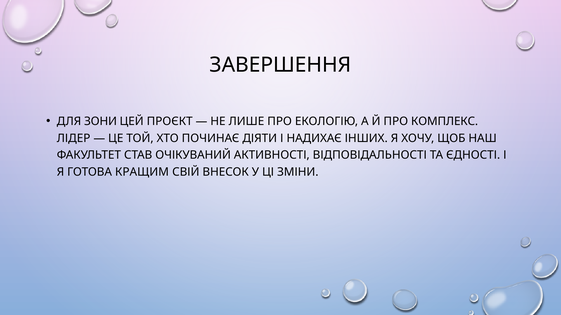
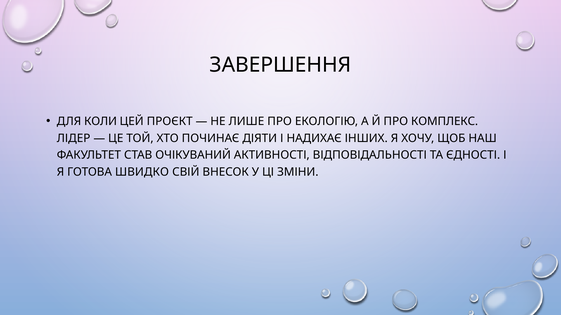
ЗОНИ: ЗОНИ -> КОЛИ
КРАЩИМ: КРАЩИМ -> ШВИДКО
